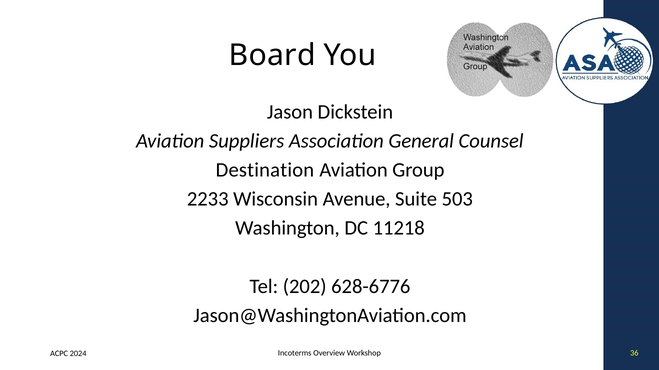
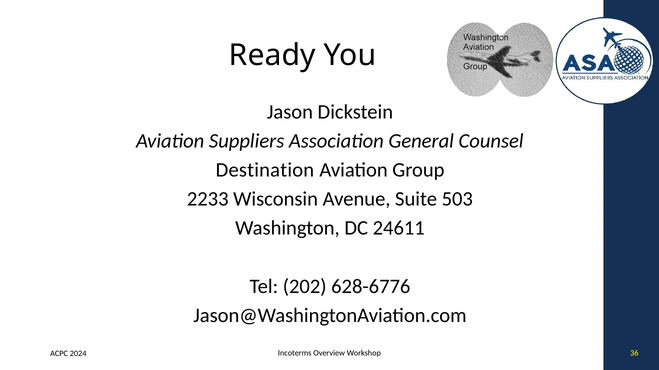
Board: Board -> Ready
11218: 11218 -> 24611
